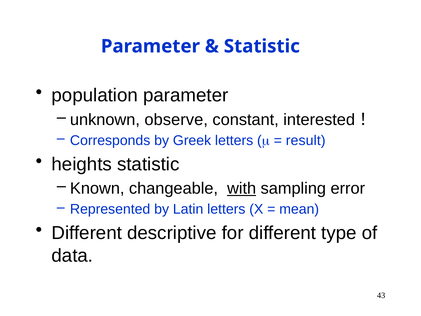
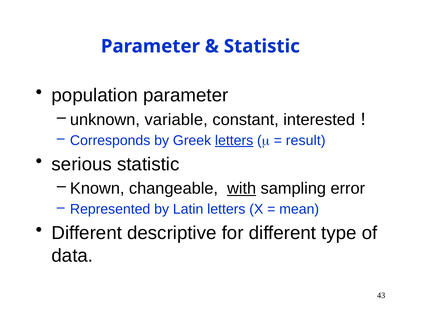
observe: observe -> variable
letters at (234, 140) underline: none -> present
heights: heights -> serious
